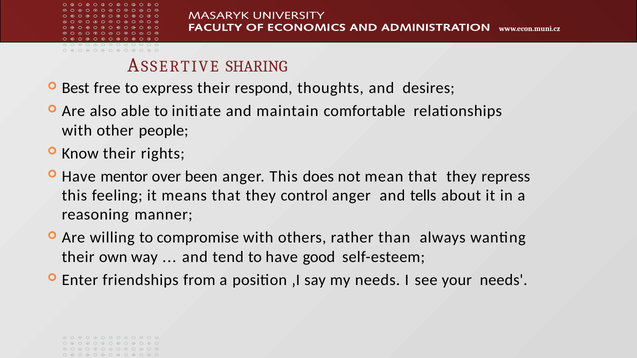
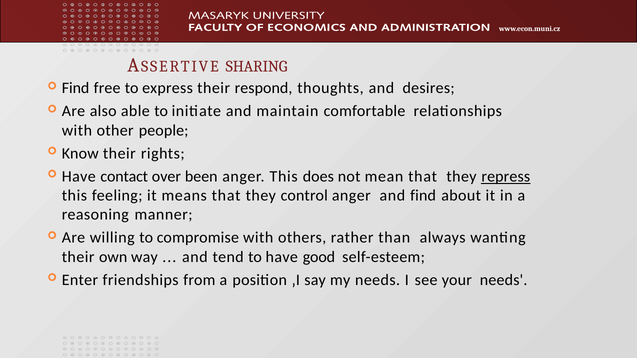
Best at (76, 88): Best -> Find
mentor: mentor -> contact
repress underline: none -> present
and tells: tells -> find
